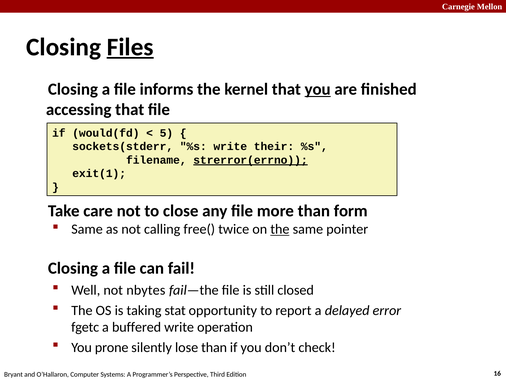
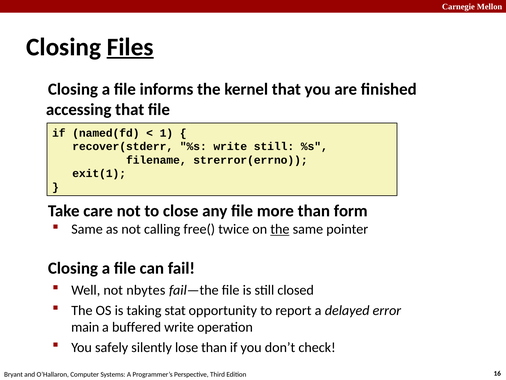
you at (318, 89) underline: present -> none
would(fd: would(fd -> named(fd
5: 5 -> 1
sockets(stderr: sockets(stderr -> recover(stderr
write their: their -> still
strerror(errno underline: present -> none
fgetc: fgetc -> main
prone: prone -> safely
